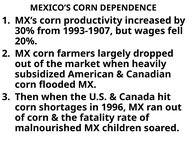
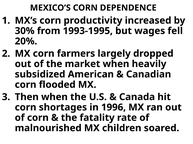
1993-1907: 1993-1907 -> 1993-1995
